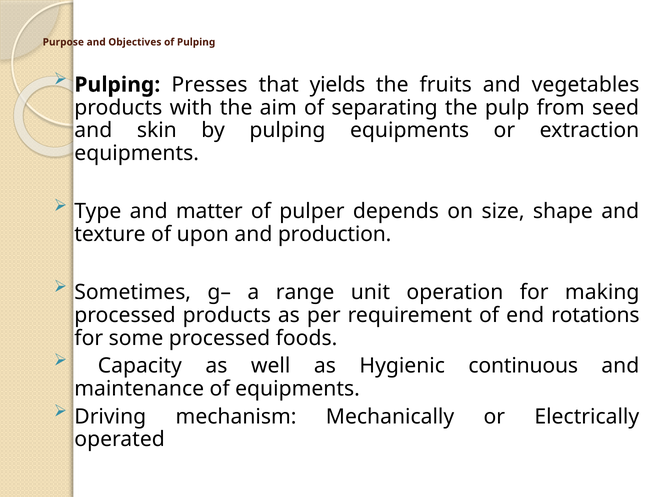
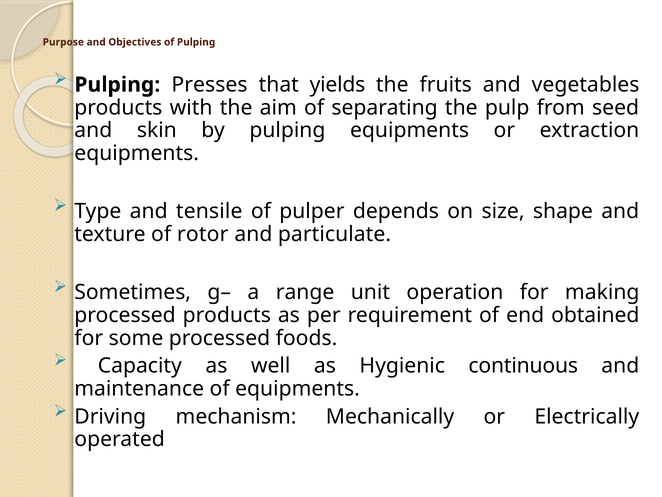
matter: matter -> tensile
upon: upon -> rotor
production: production -> particulate
rotations: rotations -> obtained
